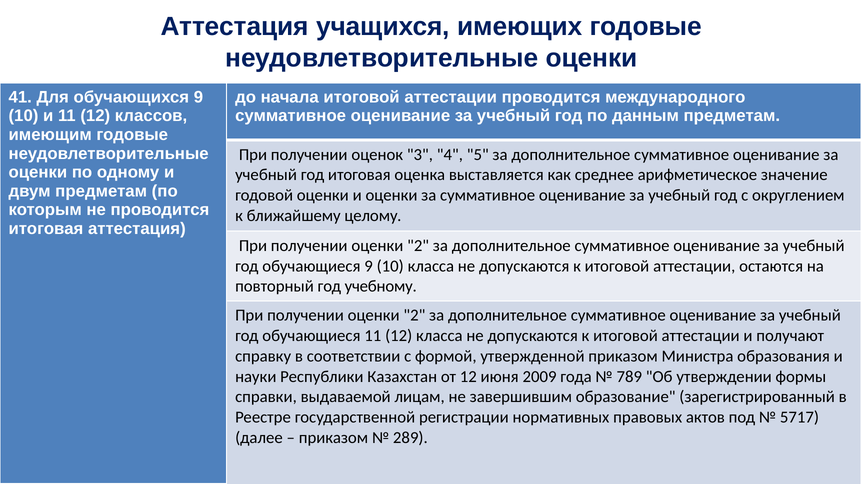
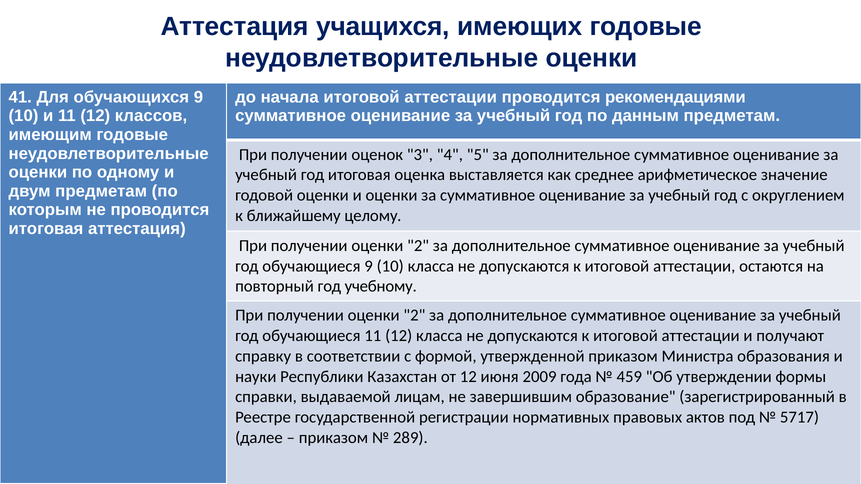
международного: международного -> рекомендациями
789: 789 -> 459
